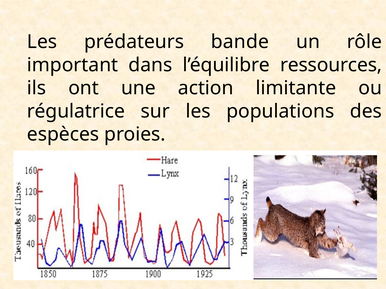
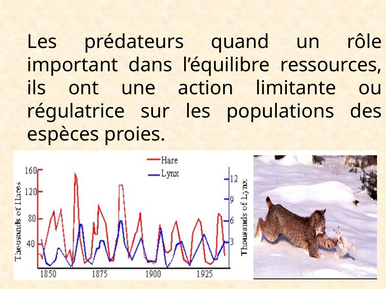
bande: bande -> quand
